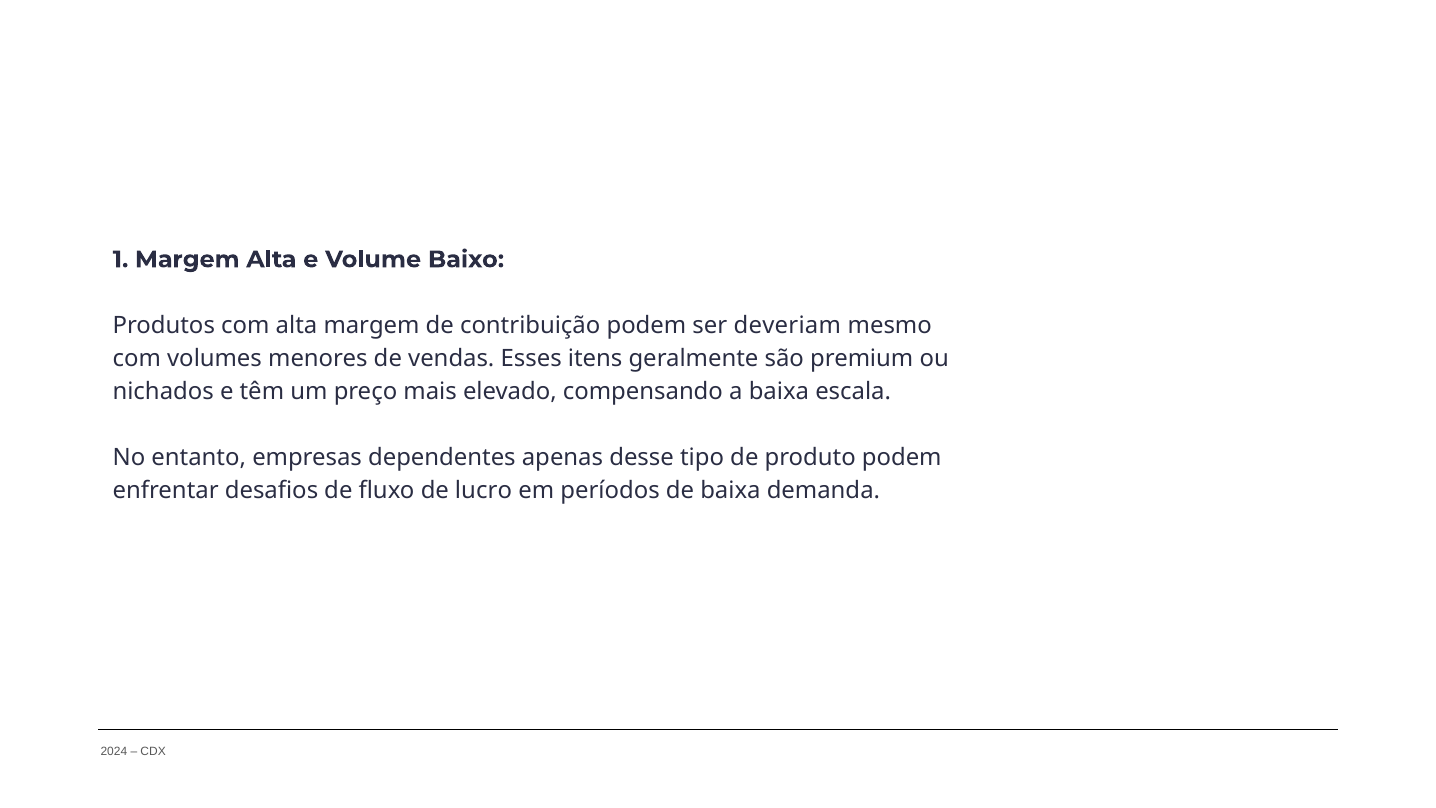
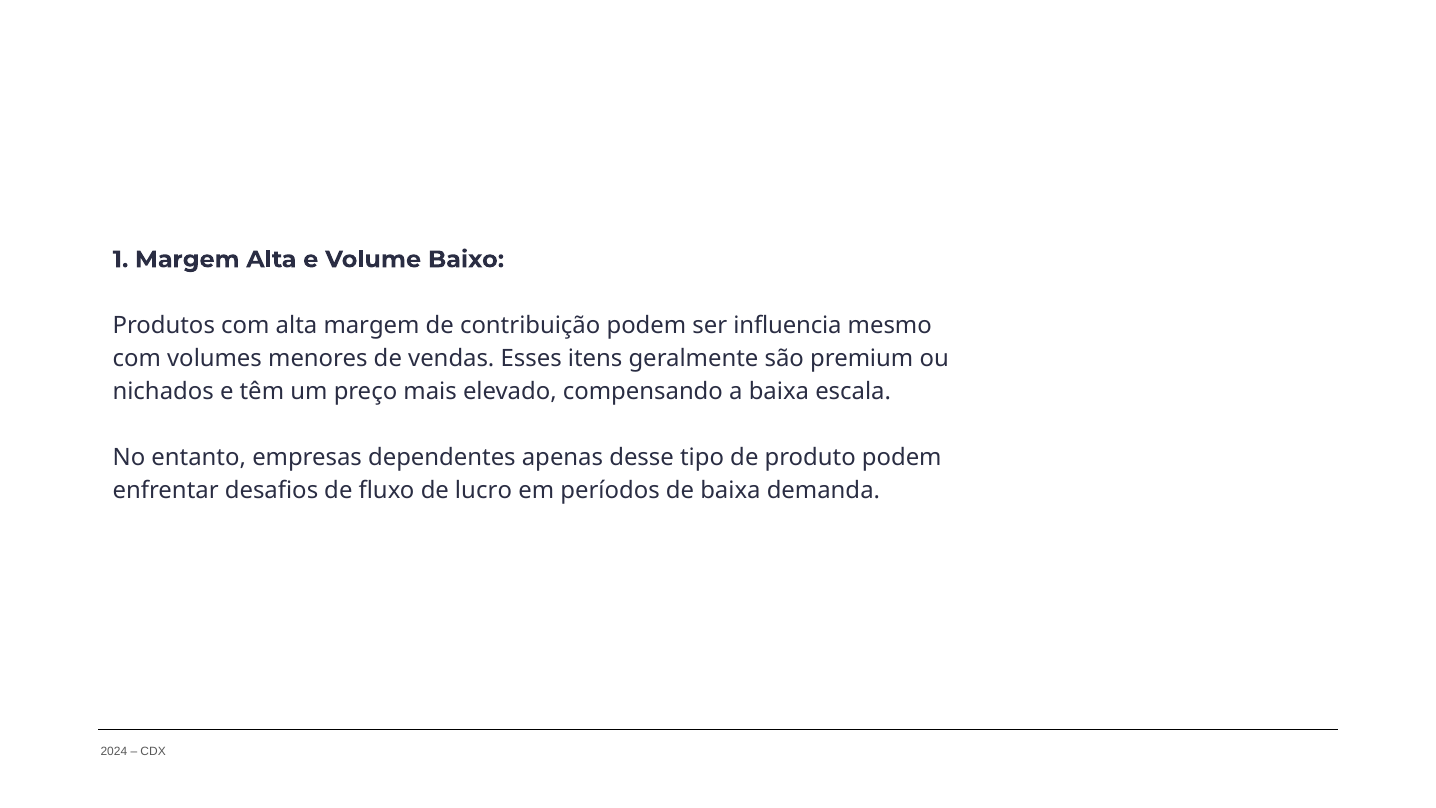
deveriam: deveriam -> influencia
